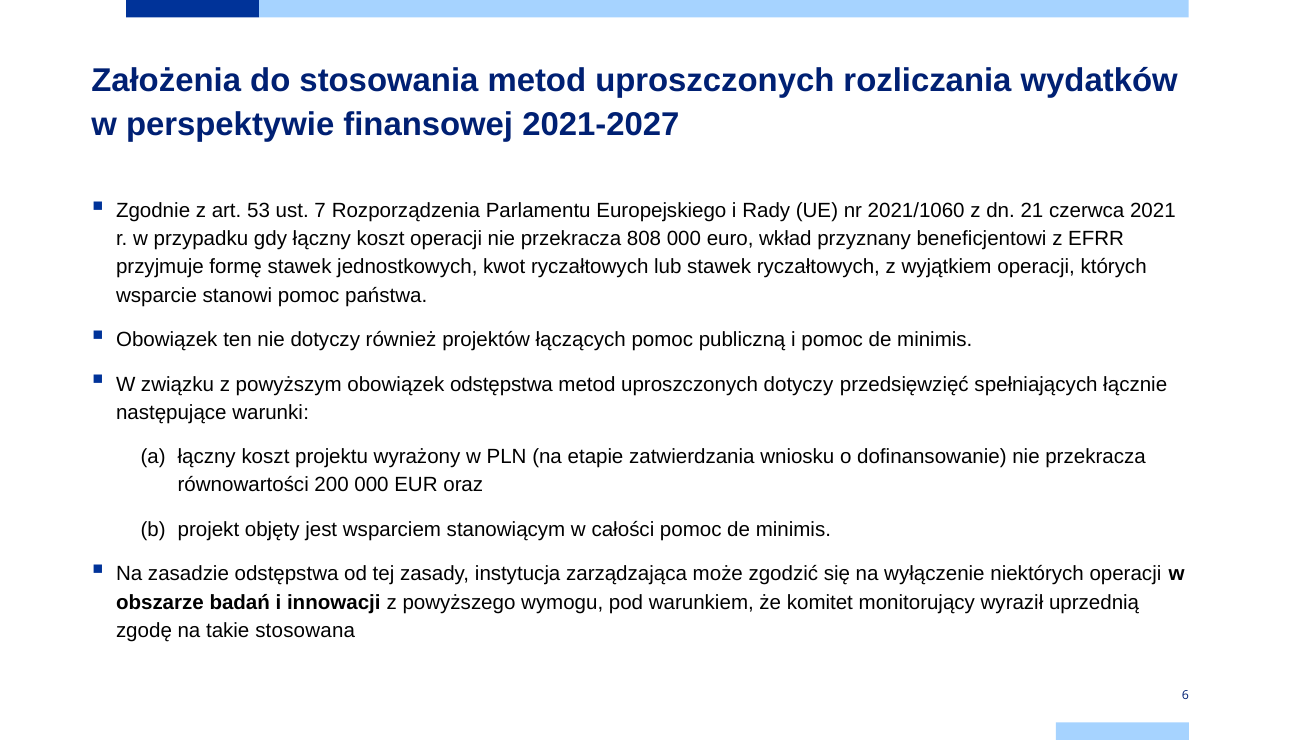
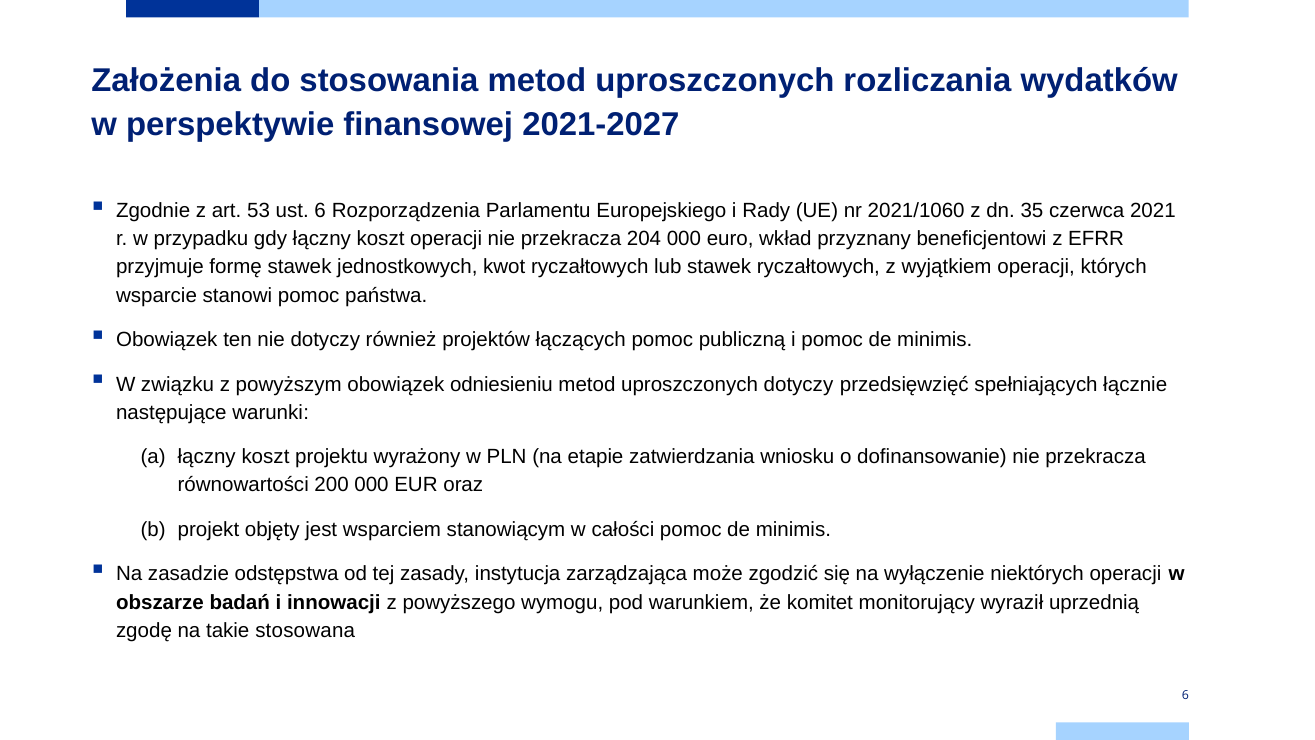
ust 7: 7 -> 6
21: 21 -> 35
808: 808 -> 204
obowiązek odstępstwa: odstępstwa -> odniesieniu
